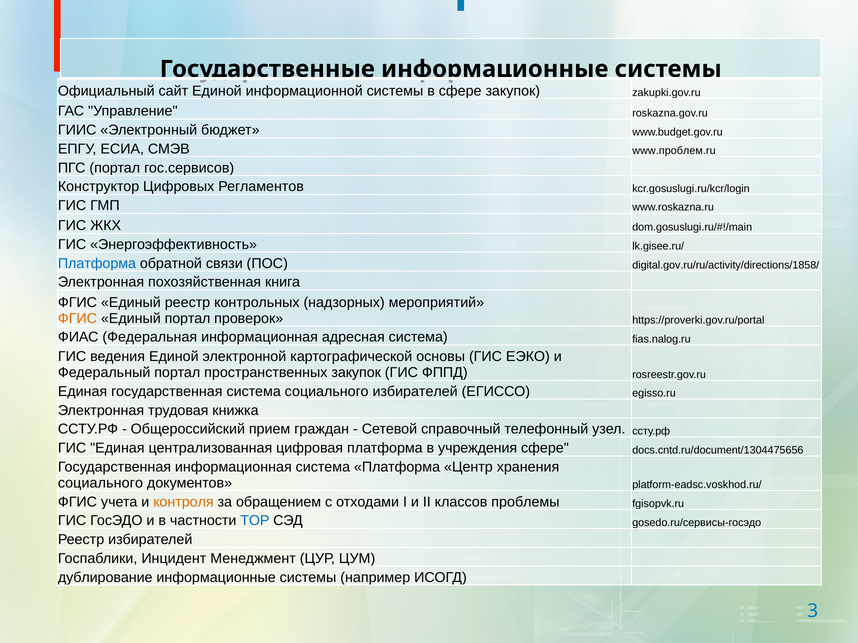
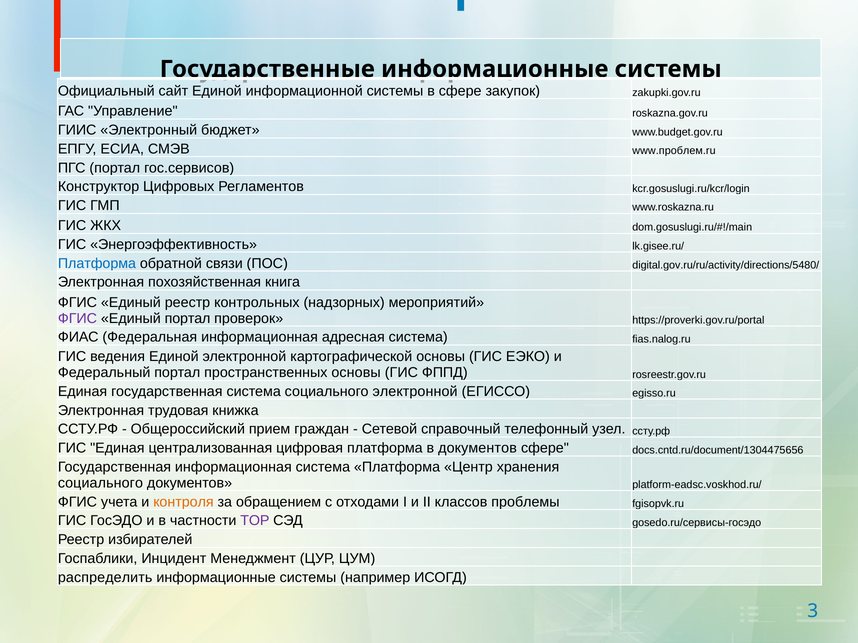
digital.gov.ru/ru/activity/directions/1858/: digital.gov.ru/ru/activity/directions/1858/ -> digital.gov.ru/ru/activity/directions/5480/
ФГИС at (77, 319) colour: orange -> purple
пространственных закупок: закупок -> основы
социального избирателей: избирателей -> электронной
в учреждения: учреждения -> документов
ТОР colour: blue -> purple
дублирование: дублирование -> распределить
